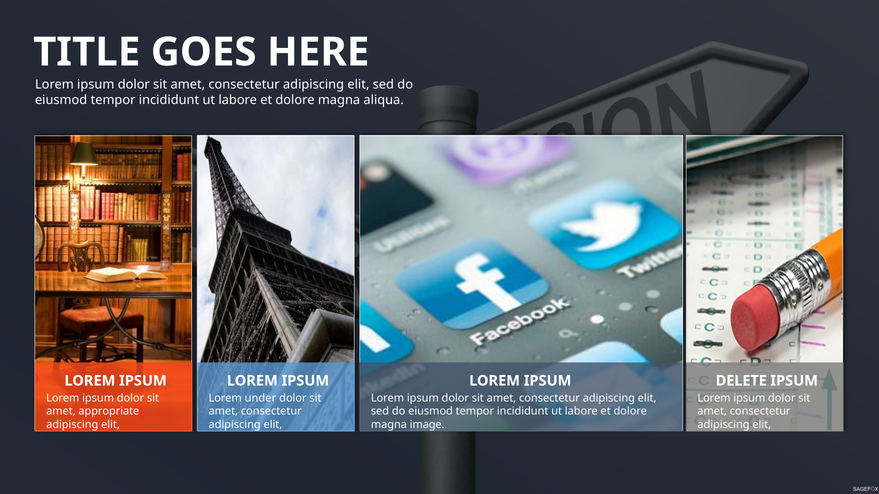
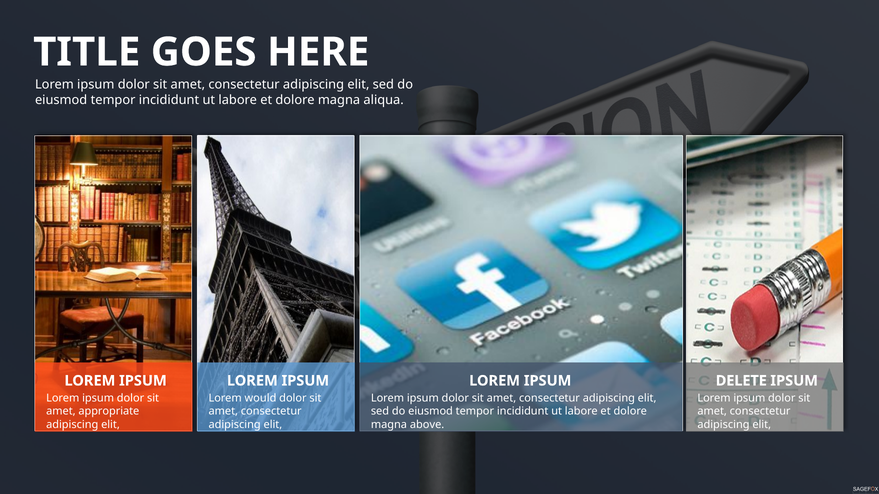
under: under -> would
image: image -> above
